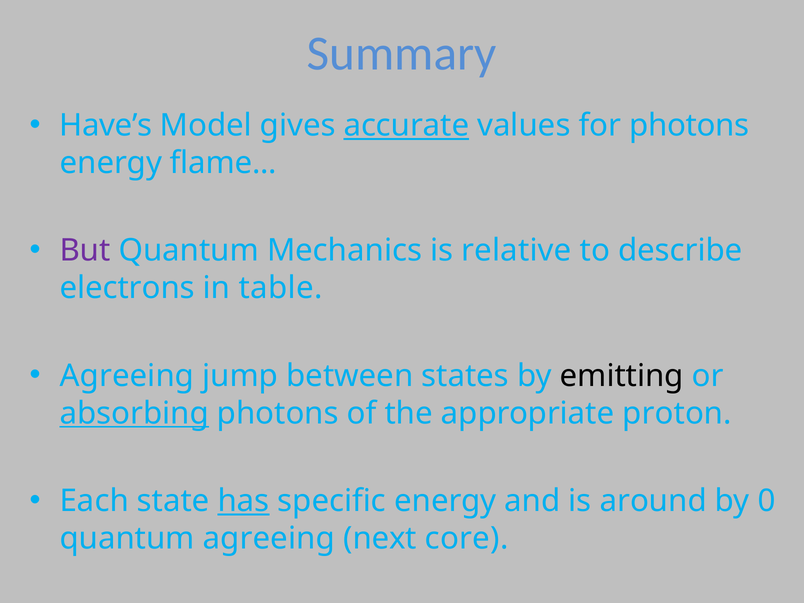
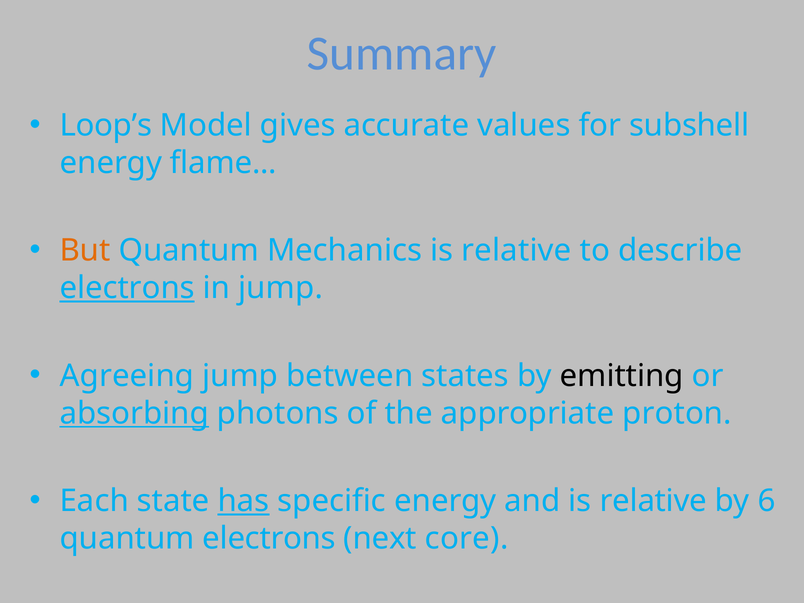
Have’s: Have’s -> Loop’s
accurate underline: present -> none
for photons: photons -> subshell
But colour: purple -> orange
electrons at (127, 288) underline: none -> present
in table: table -> jump
and is around: around -> relative
0: 0 -> 6
quantum agreeing: agreeing -> electrons
